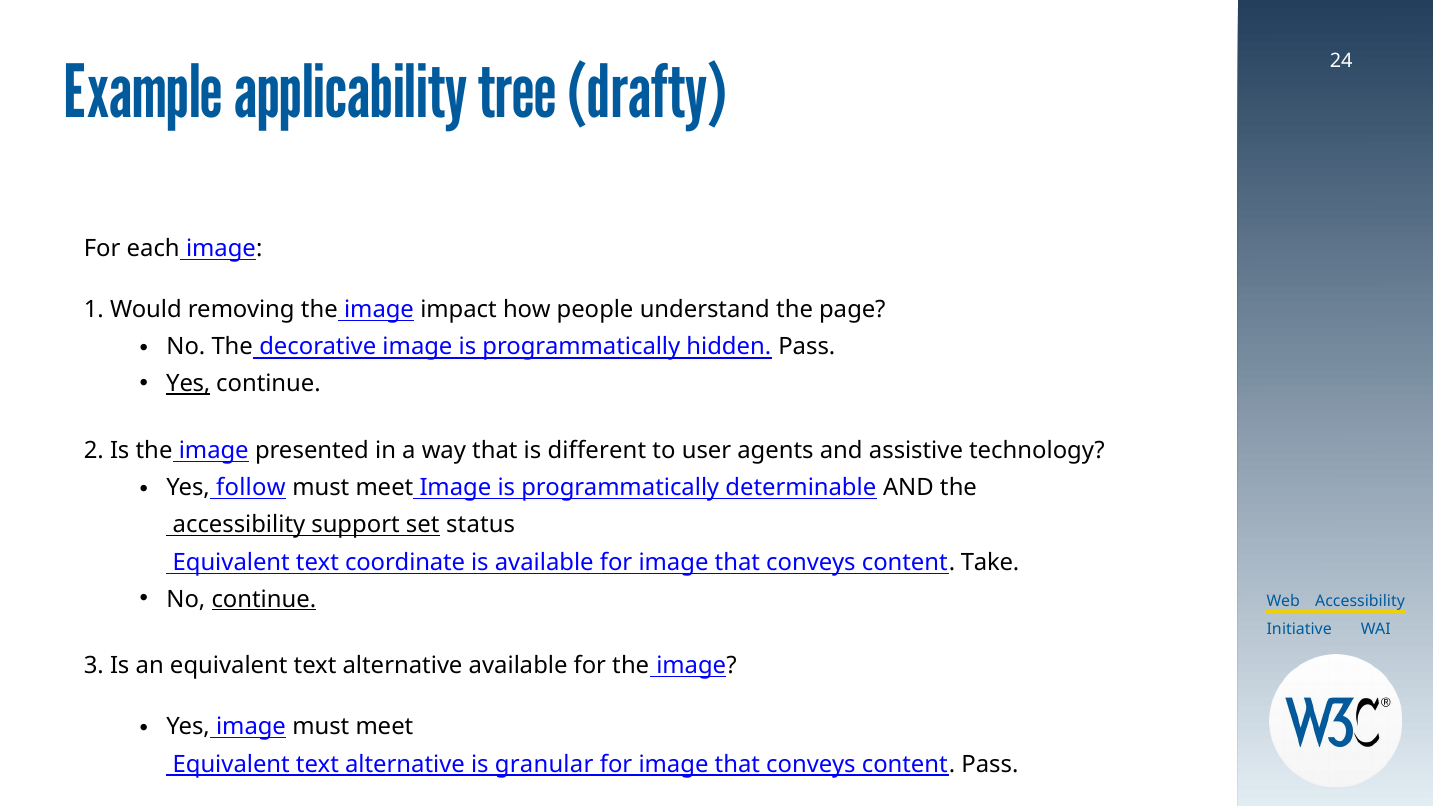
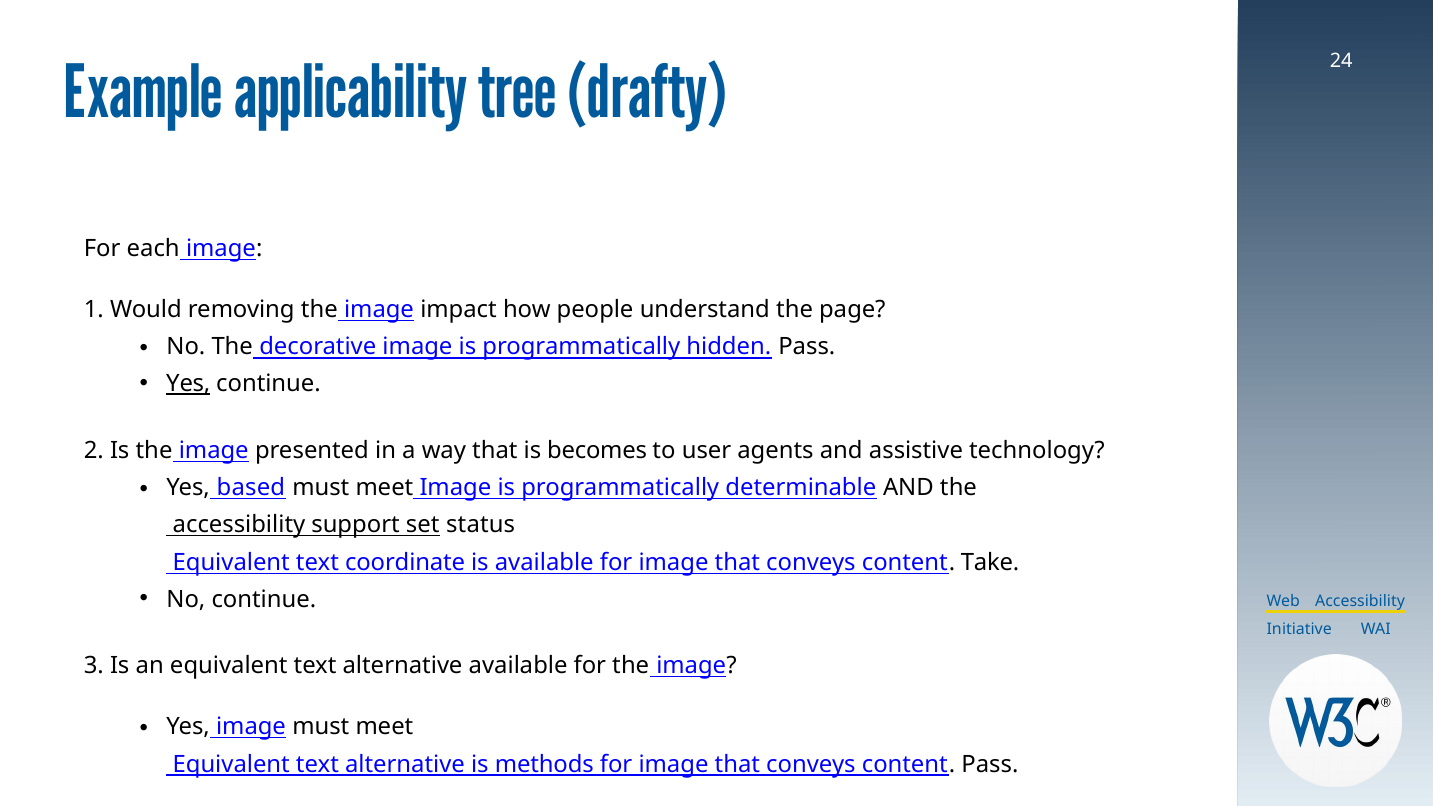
different: different -> becomes
follow: follow -> based
continue at (264, 599) underline: present -> none
granular: granular -> methods
